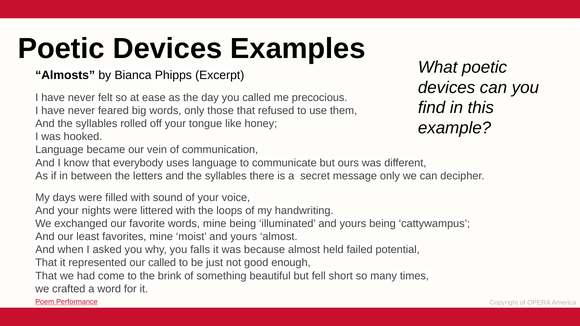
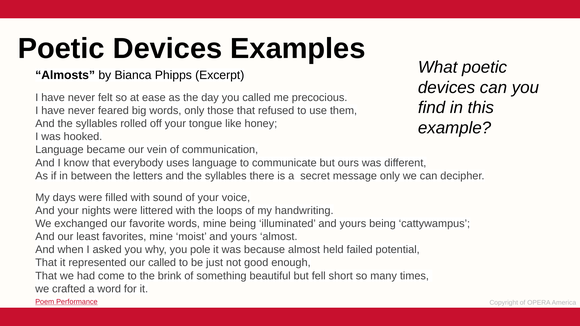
falls: falls -> pole
